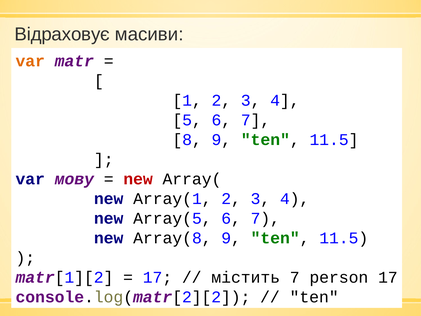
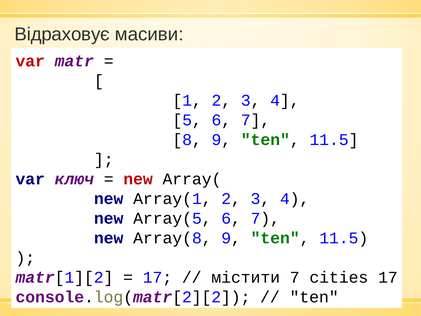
var at (30, 61) colour: orange -> red
мову: мову -> ключ
містить: містить -> містити
person: person -> cities
